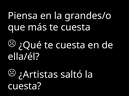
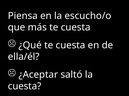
grandes/o: grandes/o -> escucho/o
¿Artistas: ¿Artistas -> ¿Aceptar
